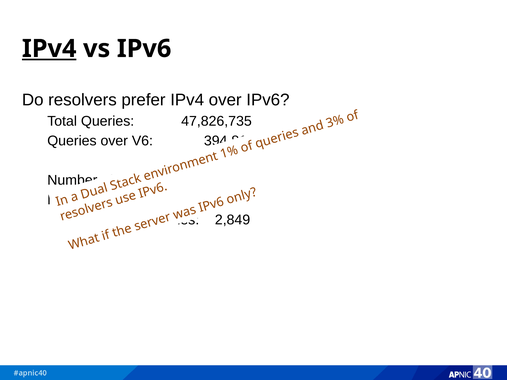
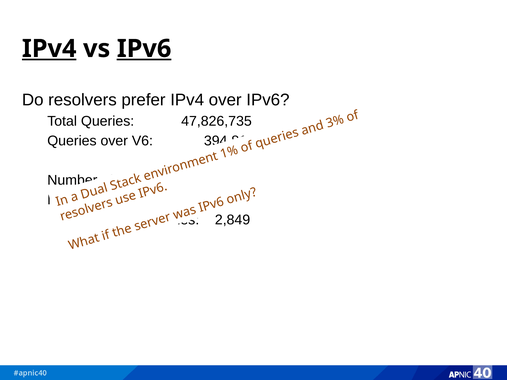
IPv6 at (144, 49) underline: none -> present
